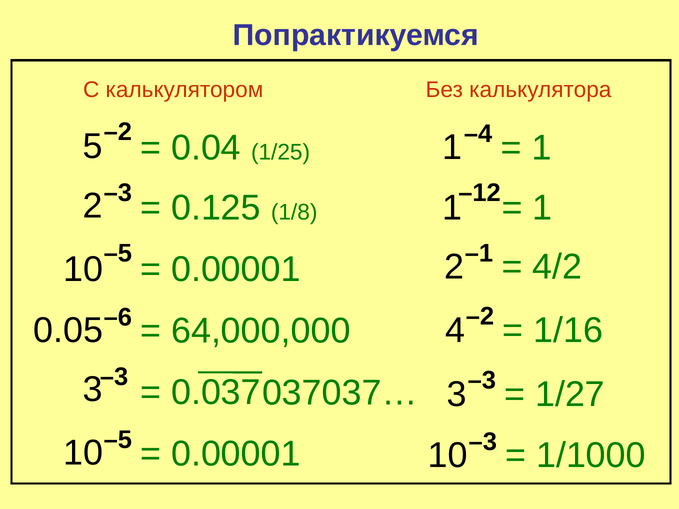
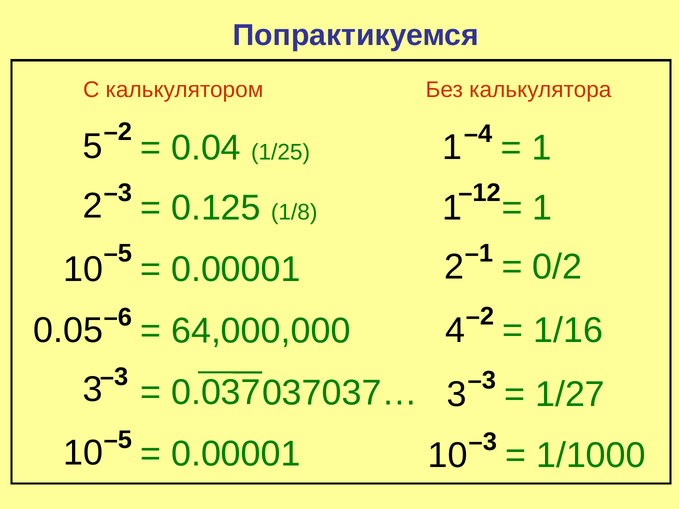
4/2: 4/2 -> 0/2
